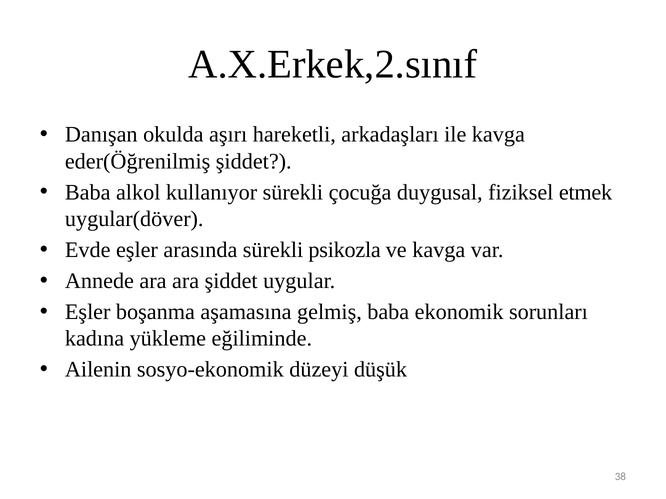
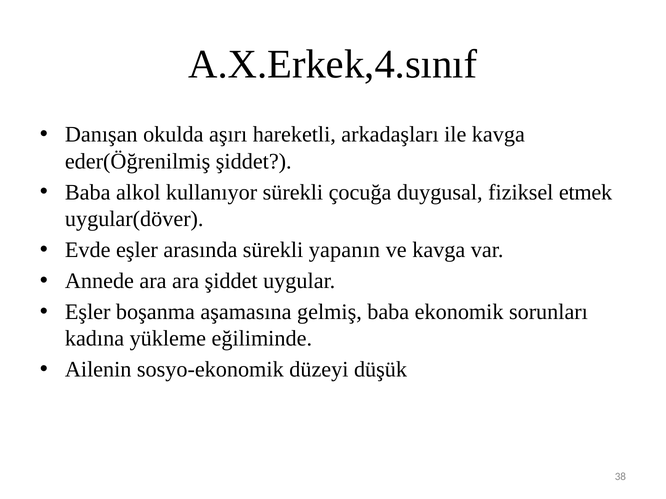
A.X.Erkek,2.sınıf: A.X.Erkek,2.sınıf -> A.X.Erkek,4.sınıf
psikozla: psikozla -> yapanın
